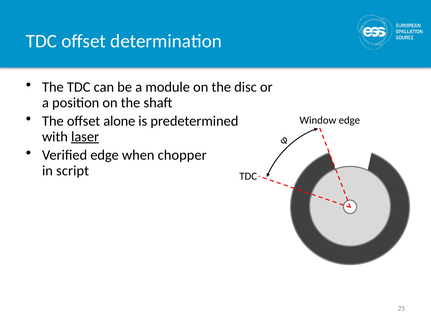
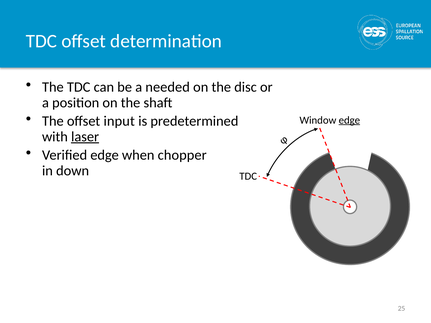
module: module -> needed
alone: alone -> input
edge at (349, 120) underline: none -> present
script: script -> down
